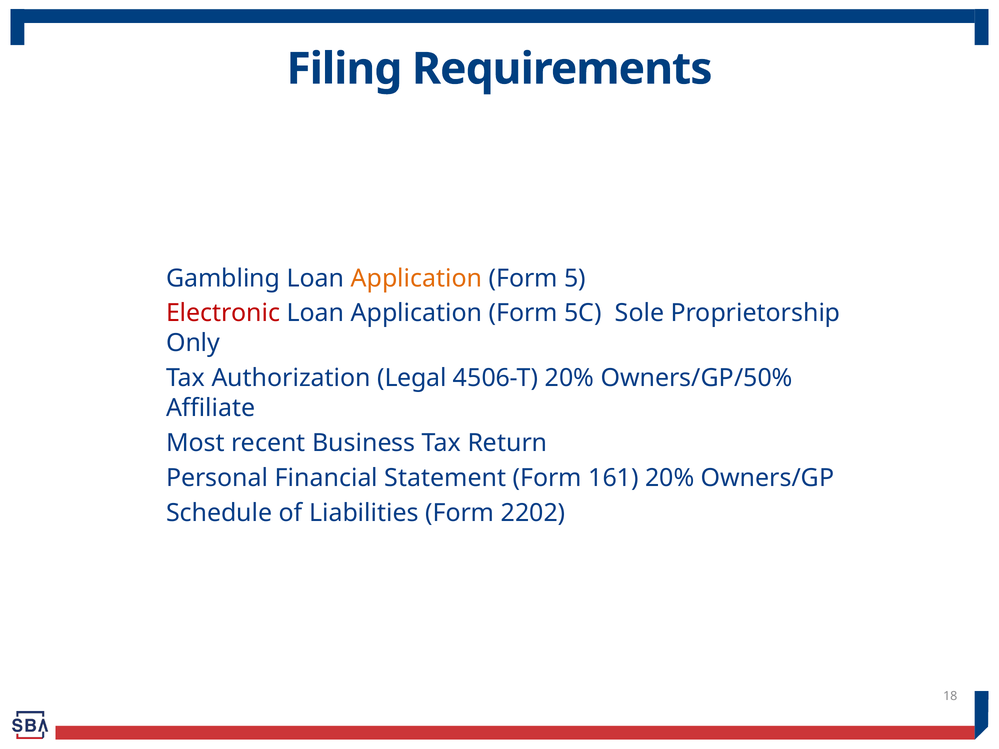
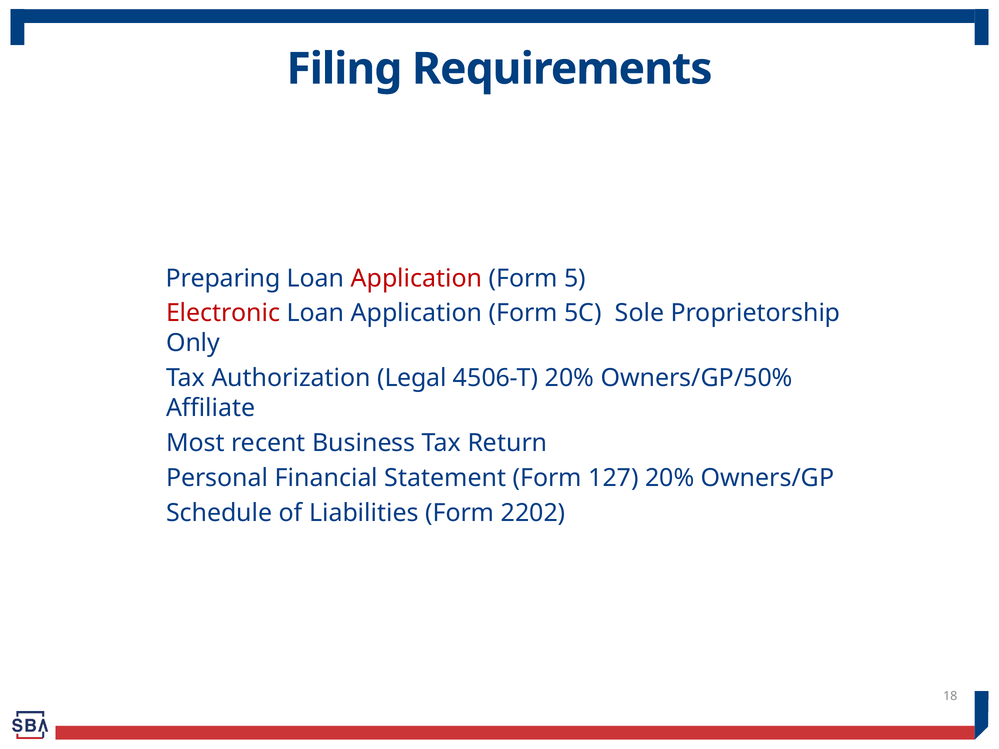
Gambling: Gambling -> Preparing
Application at (416, 278) colour: orange -> red
161: 161 -> 127
